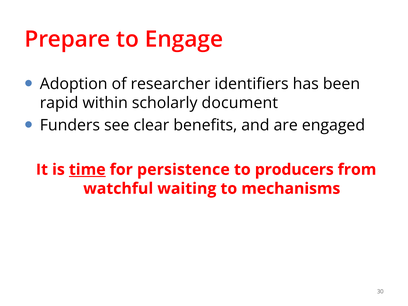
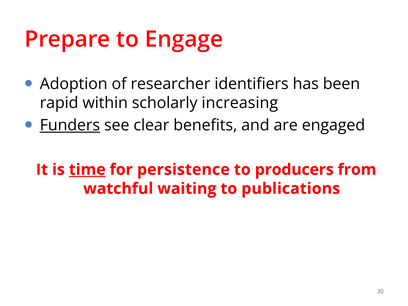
document: document -> increasing
Funders underline: none -> present
mechanisms: mechanisms -> publications
